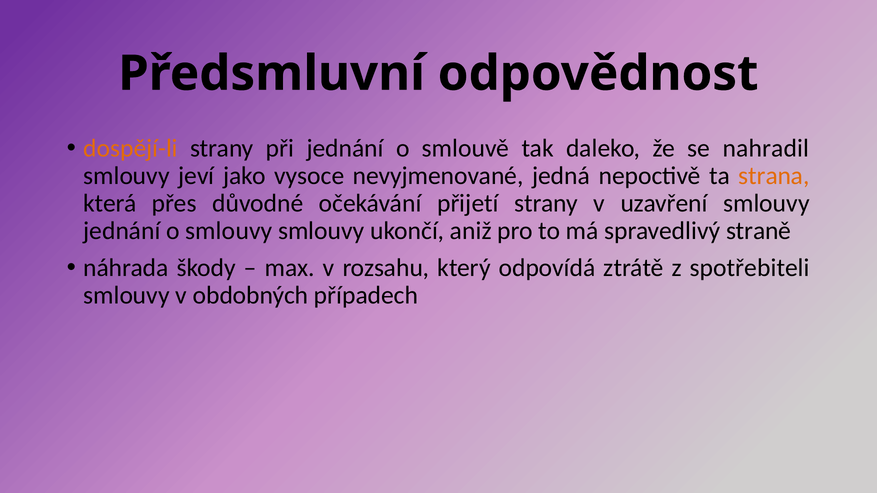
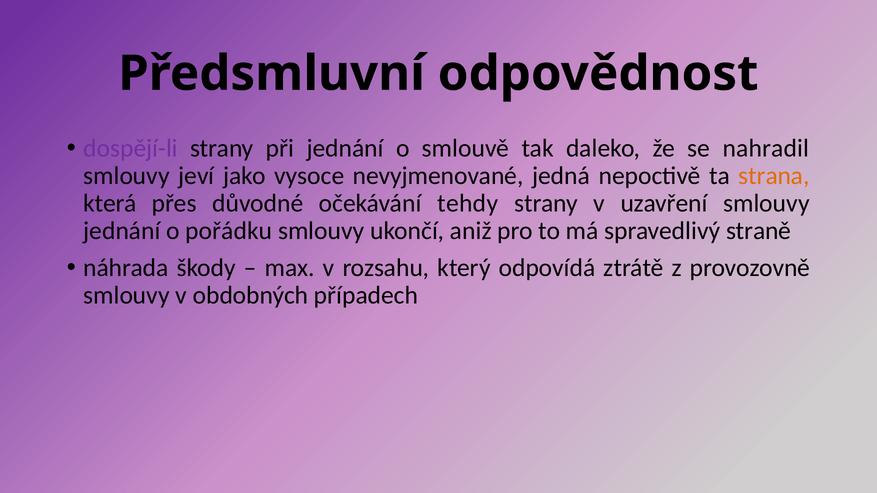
dospějí-li colour: orange -> purple
přijetí: přijetí -> tehdy
o smlouvy: smlouvy -> pořádku
spotřebiteli: spotřebiteli -> provozovně
